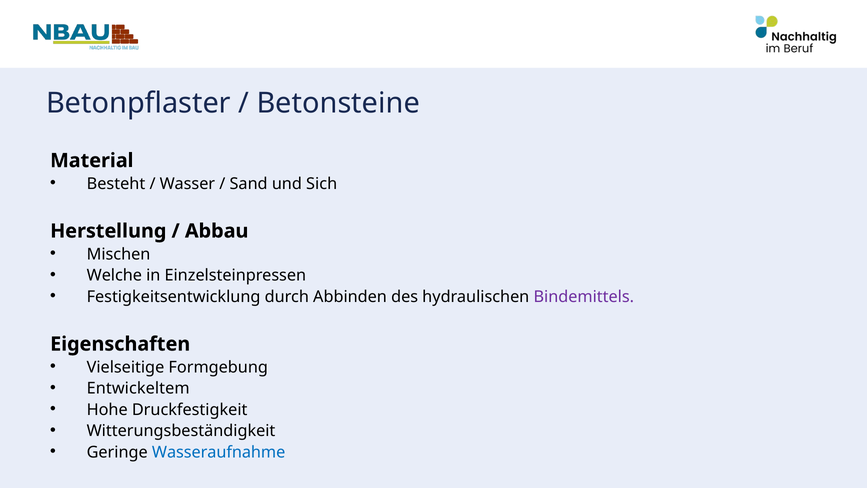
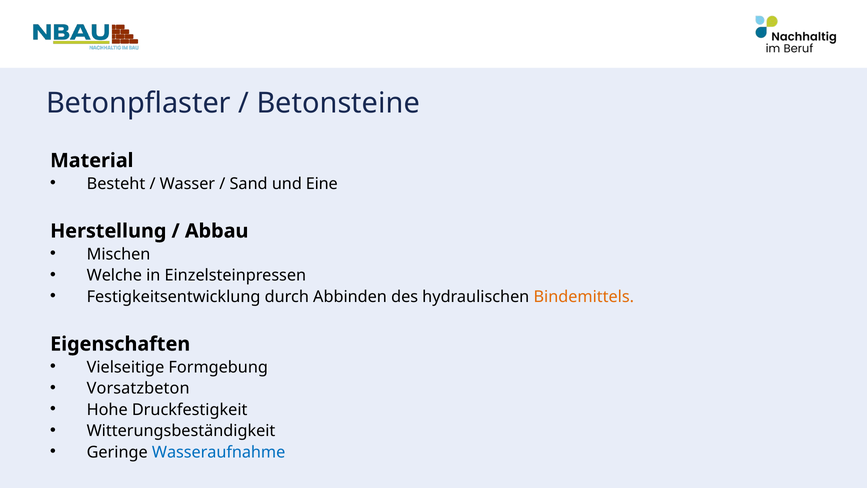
Sich: Sich -> Eine
Bindemittels colour: purple -> orange
Entwickeltem: Entwickeltem -> Vorsatzbeton
